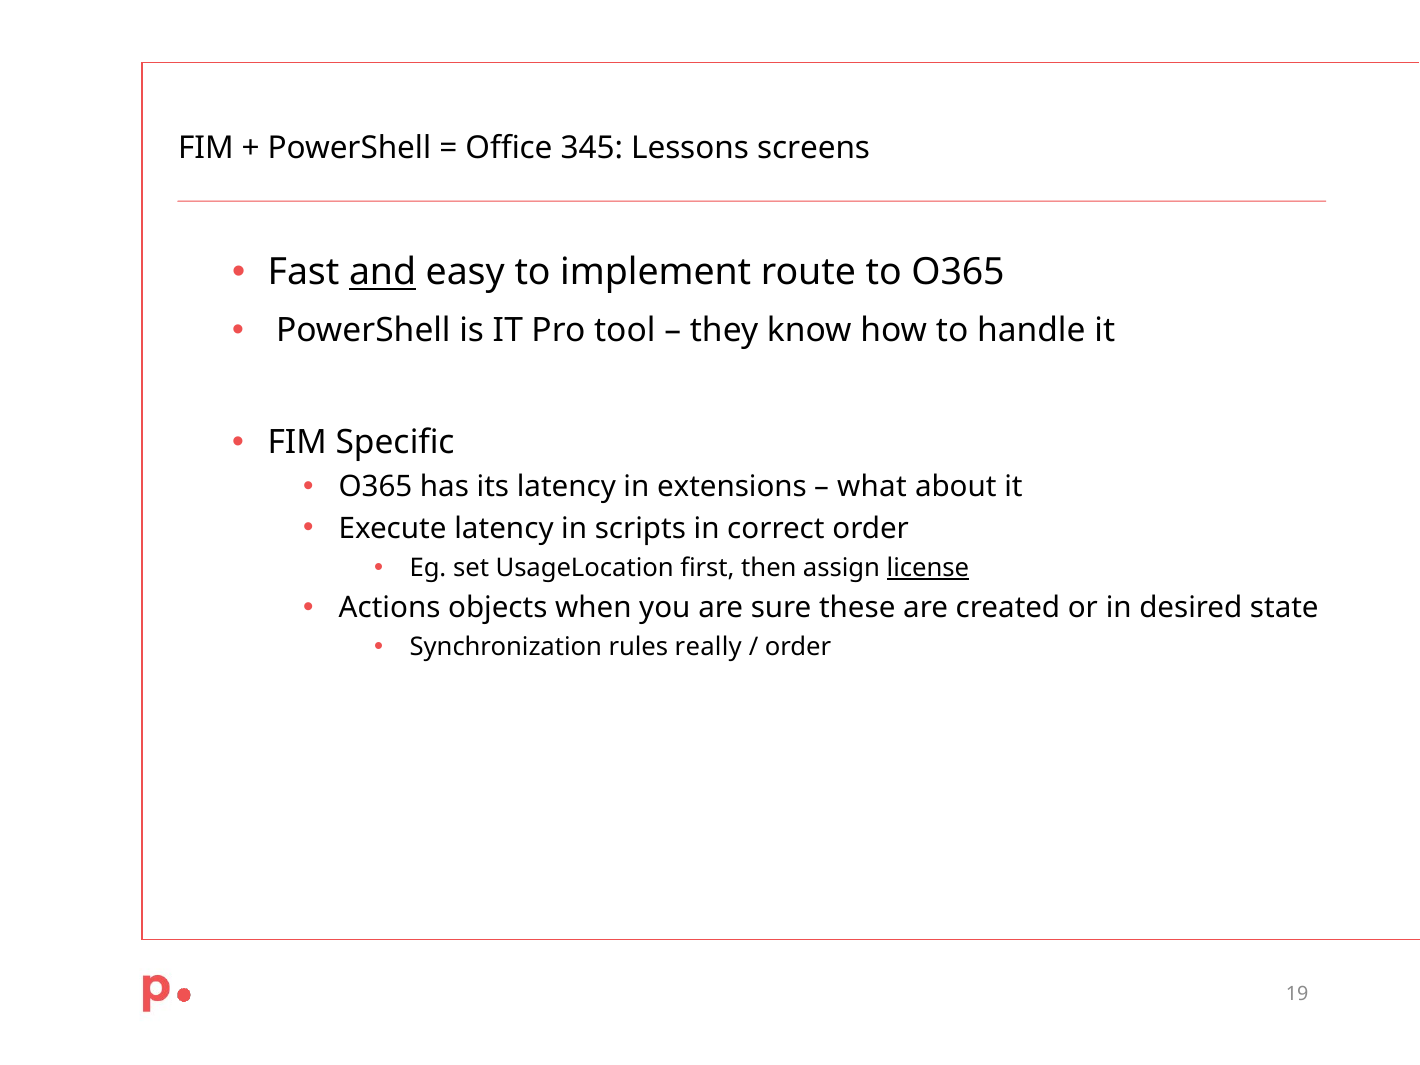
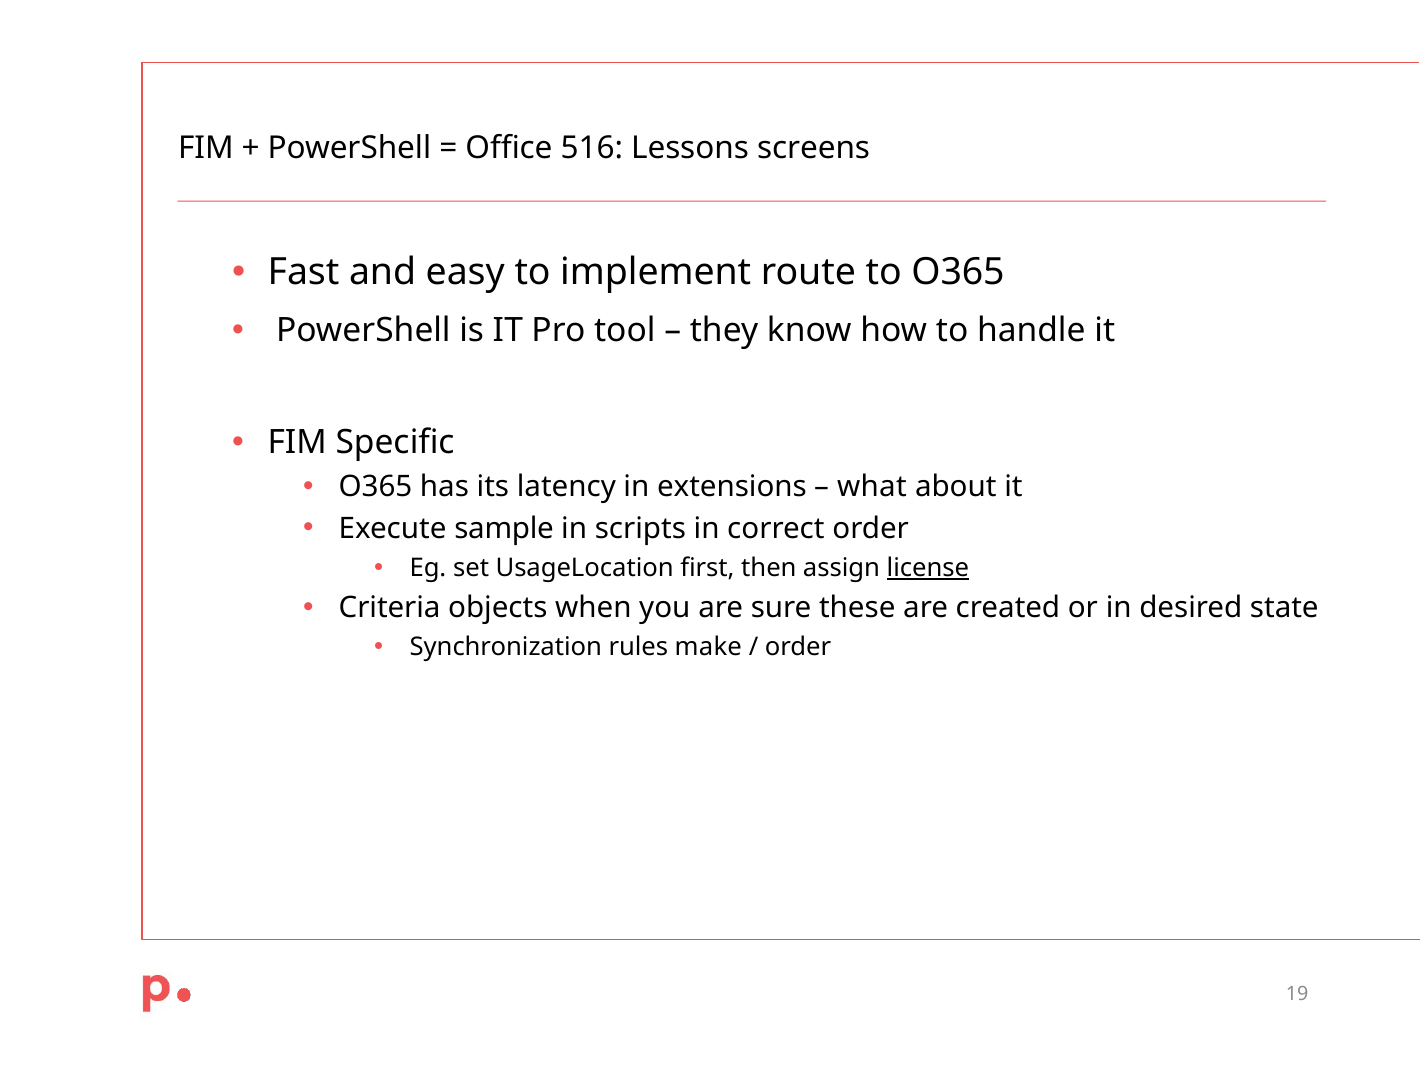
345: 345 -> 516
and underline: present -> none
Execute latency: latency -> sample
Actions: Actions -> Criteria
really: really -> make
